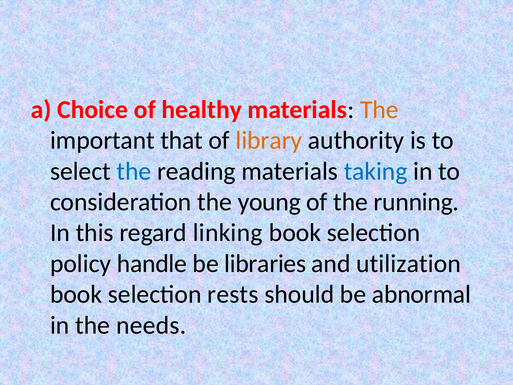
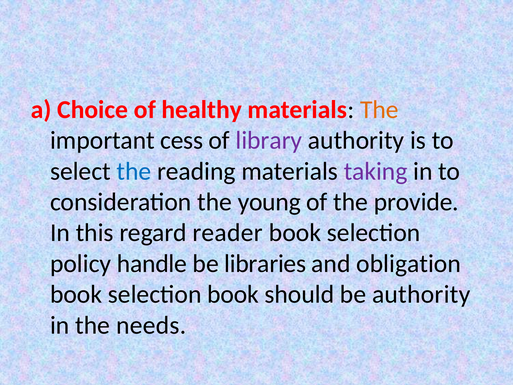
that: that -> cess
library colour: orange -> purple
taking colour: blue -> purple
running: running -> provide
linking: linking -> reader
utilization: utilization -> obligation
selection rests: rests -> book
be abnormal: abnormal -> authority
